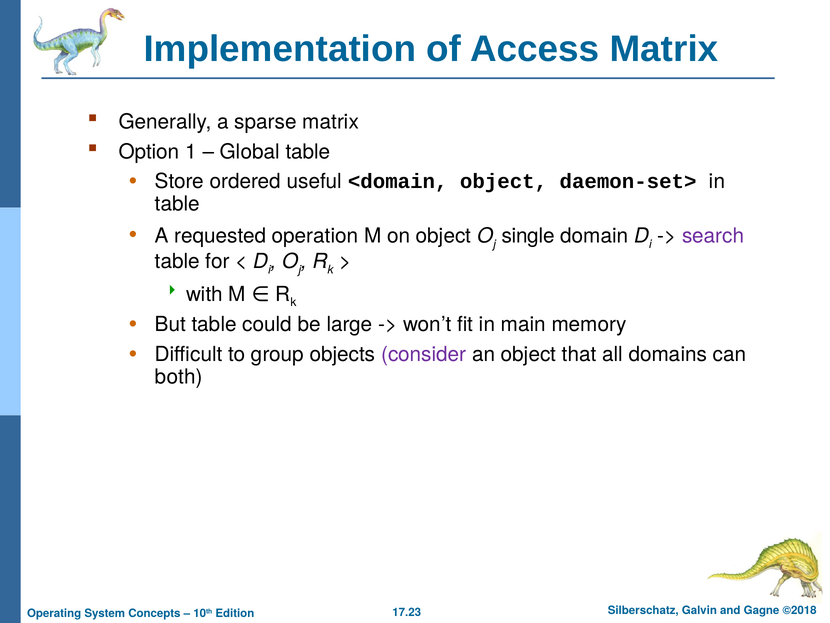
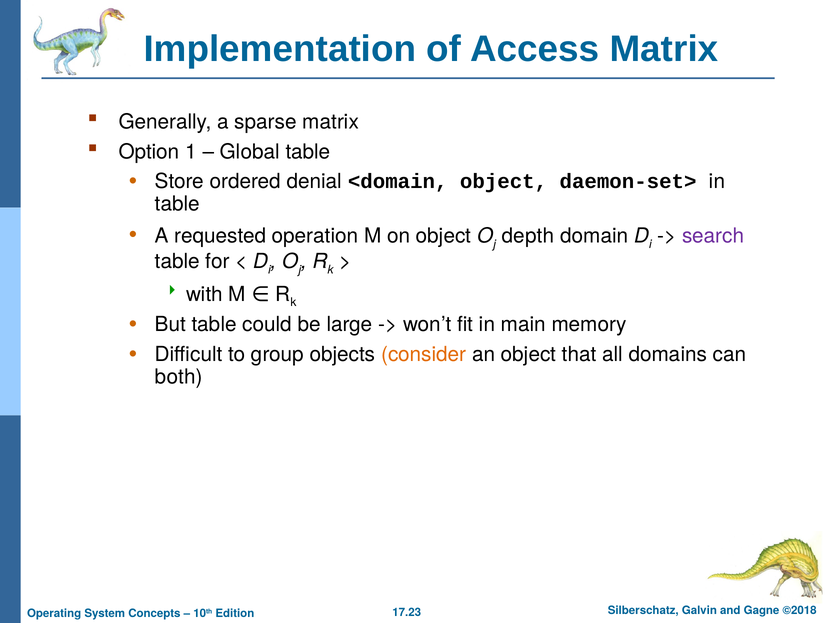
useful: useful -> denial
single: single -> depth
consider colour: purple -> orange
